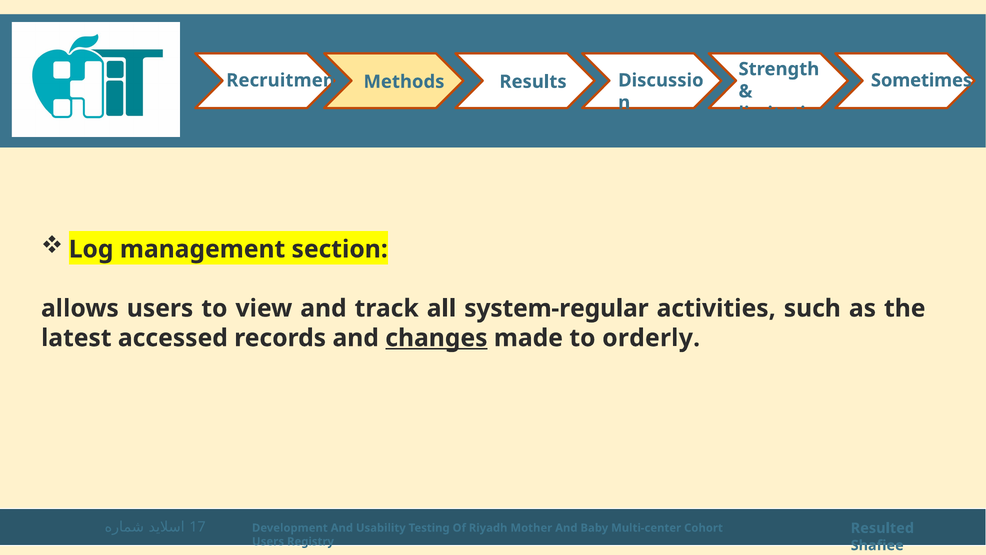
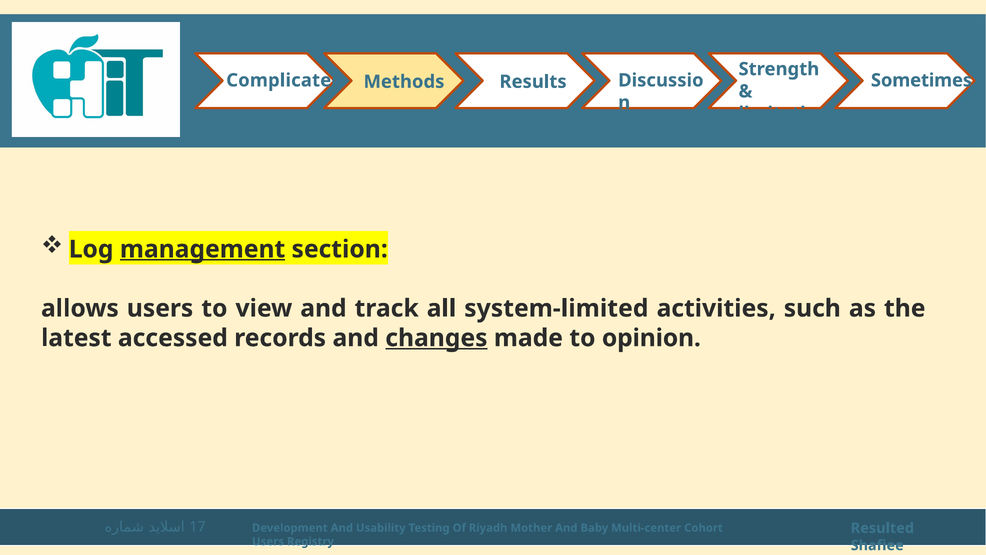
Recruitment: Recruitment -> Complicated
management underline: none -> present
system-regular: system-regular -> system-limited
orderly: orderly -> opinion
